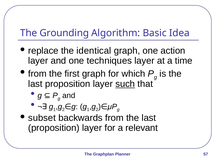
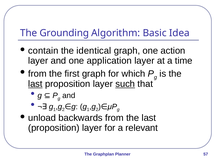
replace: replace -> contain
techniques: techniques -> application
last at (35, 84) underline: none -> present
subset: subset -> unload
